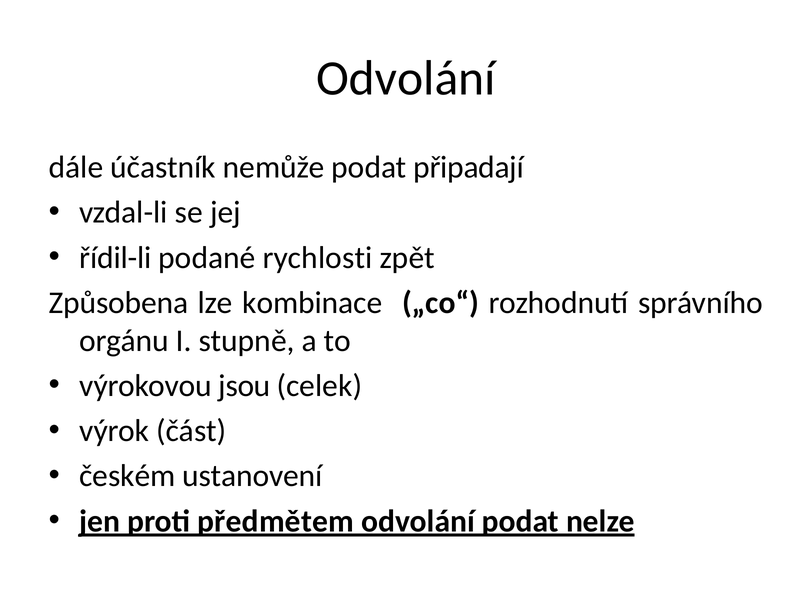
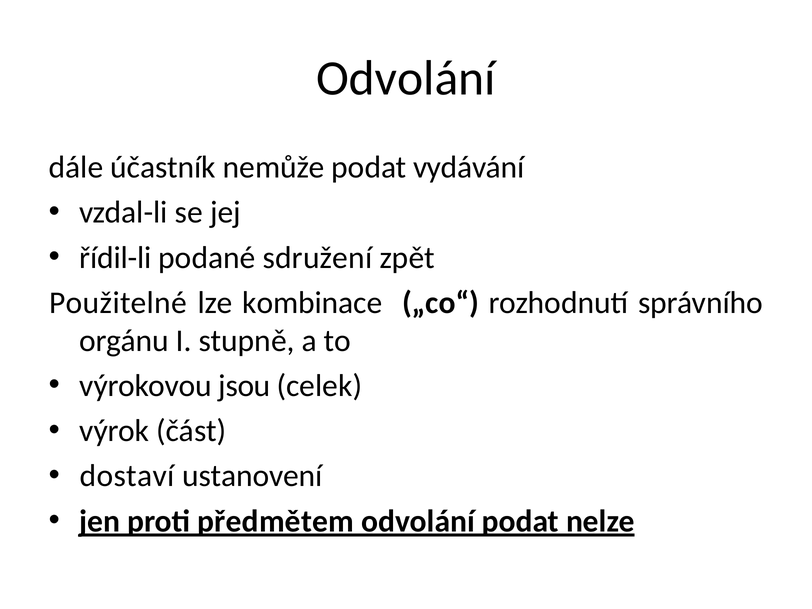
připadají: připadají -> vydávání
rychlosti: rychlosti -> sdružení
Způsobena: Způsobena -> Použitelné
českém: českém -> dostaví
